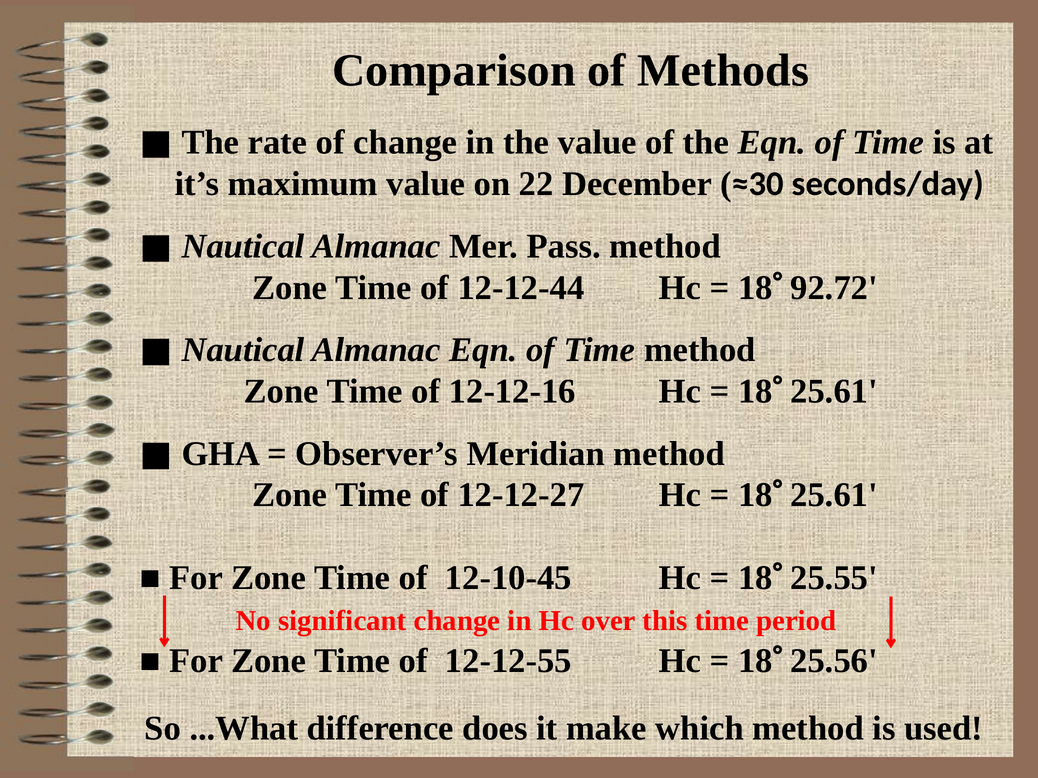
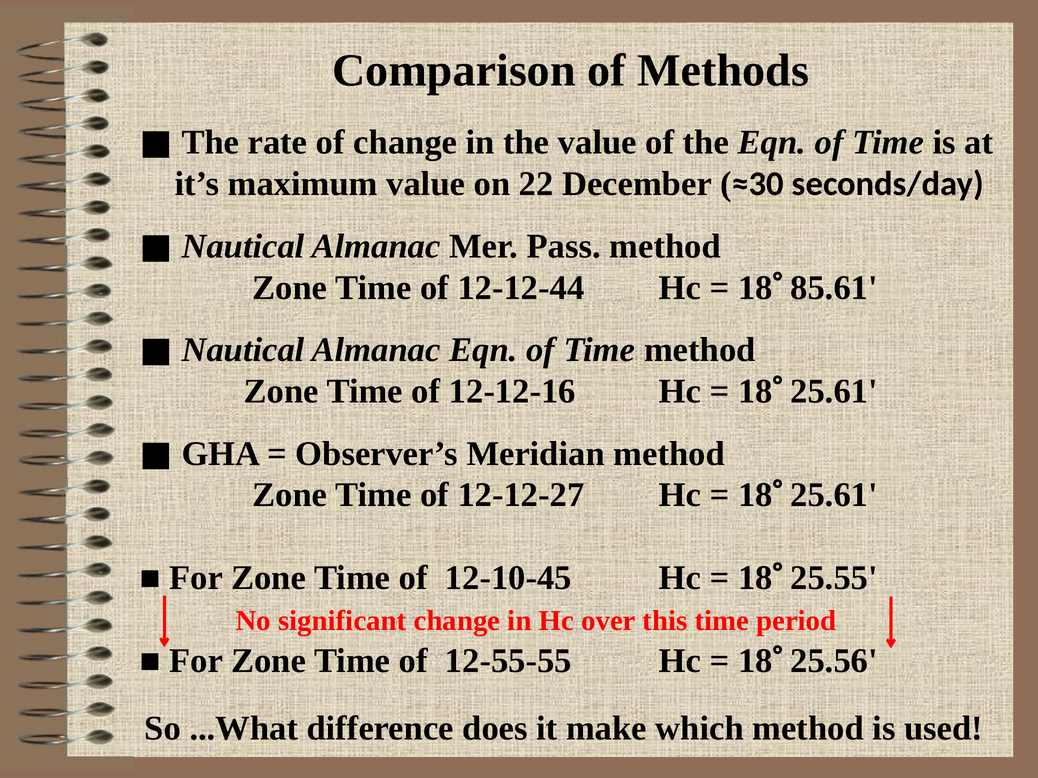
92.72: 92.72 -> 85.61
12-12-55: 12-12-55 -> 12-55-55
